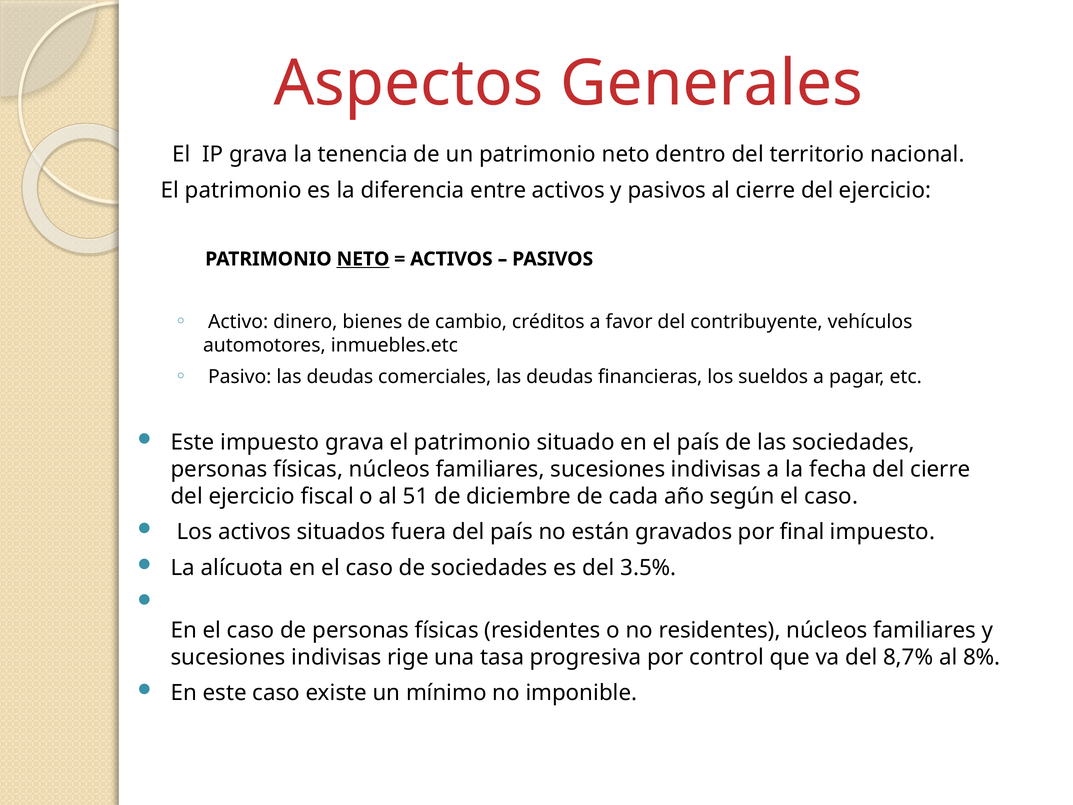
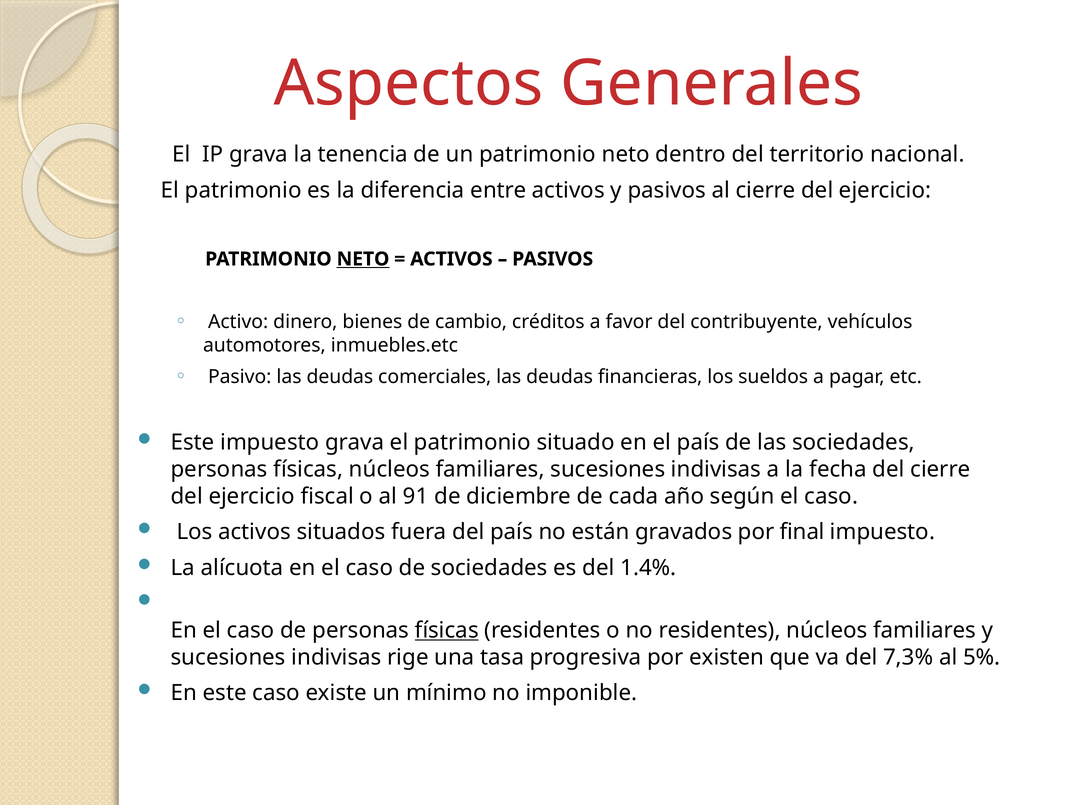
51: 51 -> 91
3.5%: 3.5% -> 1.4%
físicas at (447, 630) underline: none -> present
control: control -> existen
8,7%: 8,7% -> 7,3%
8%: 8% -> 5%
